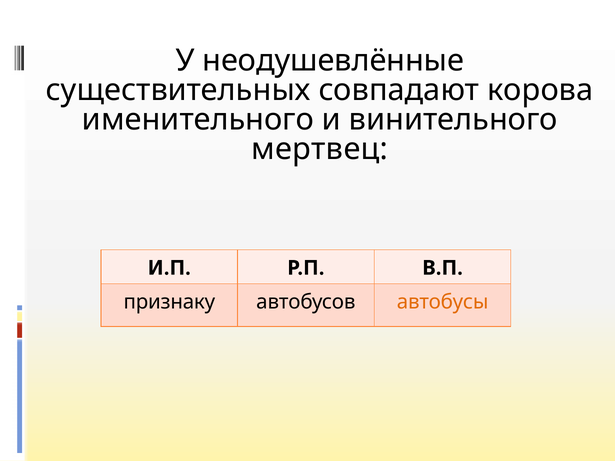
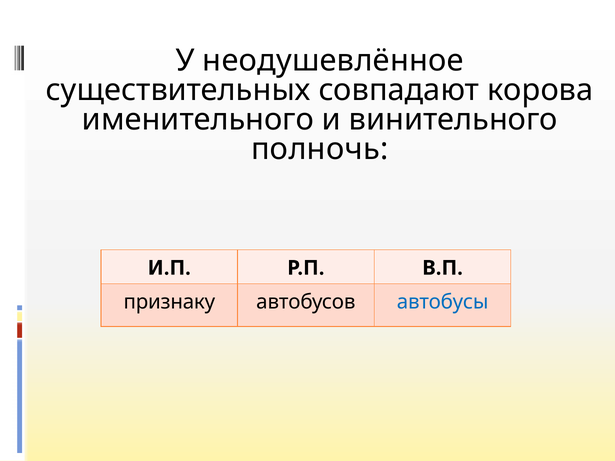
неодушевлённые: неодушевлённые -> неодушевлённое
мертвец: мертвец -> полночь
автобусы colour: orange -> blue
